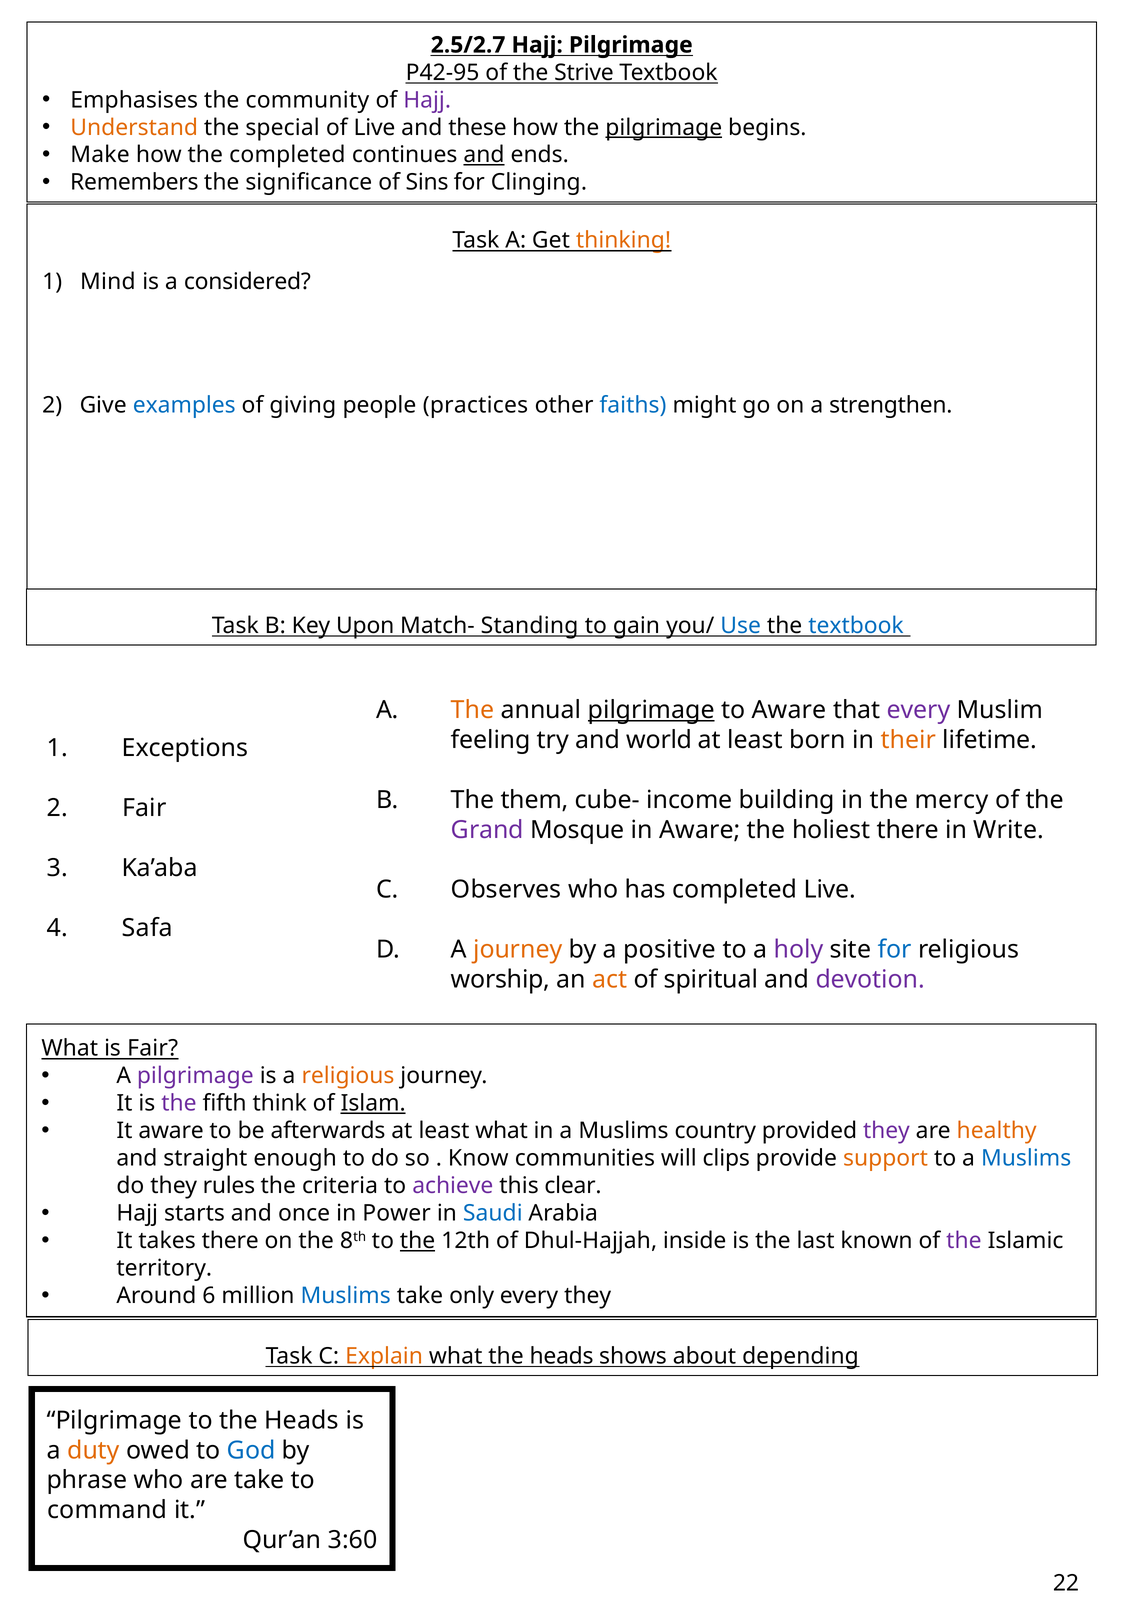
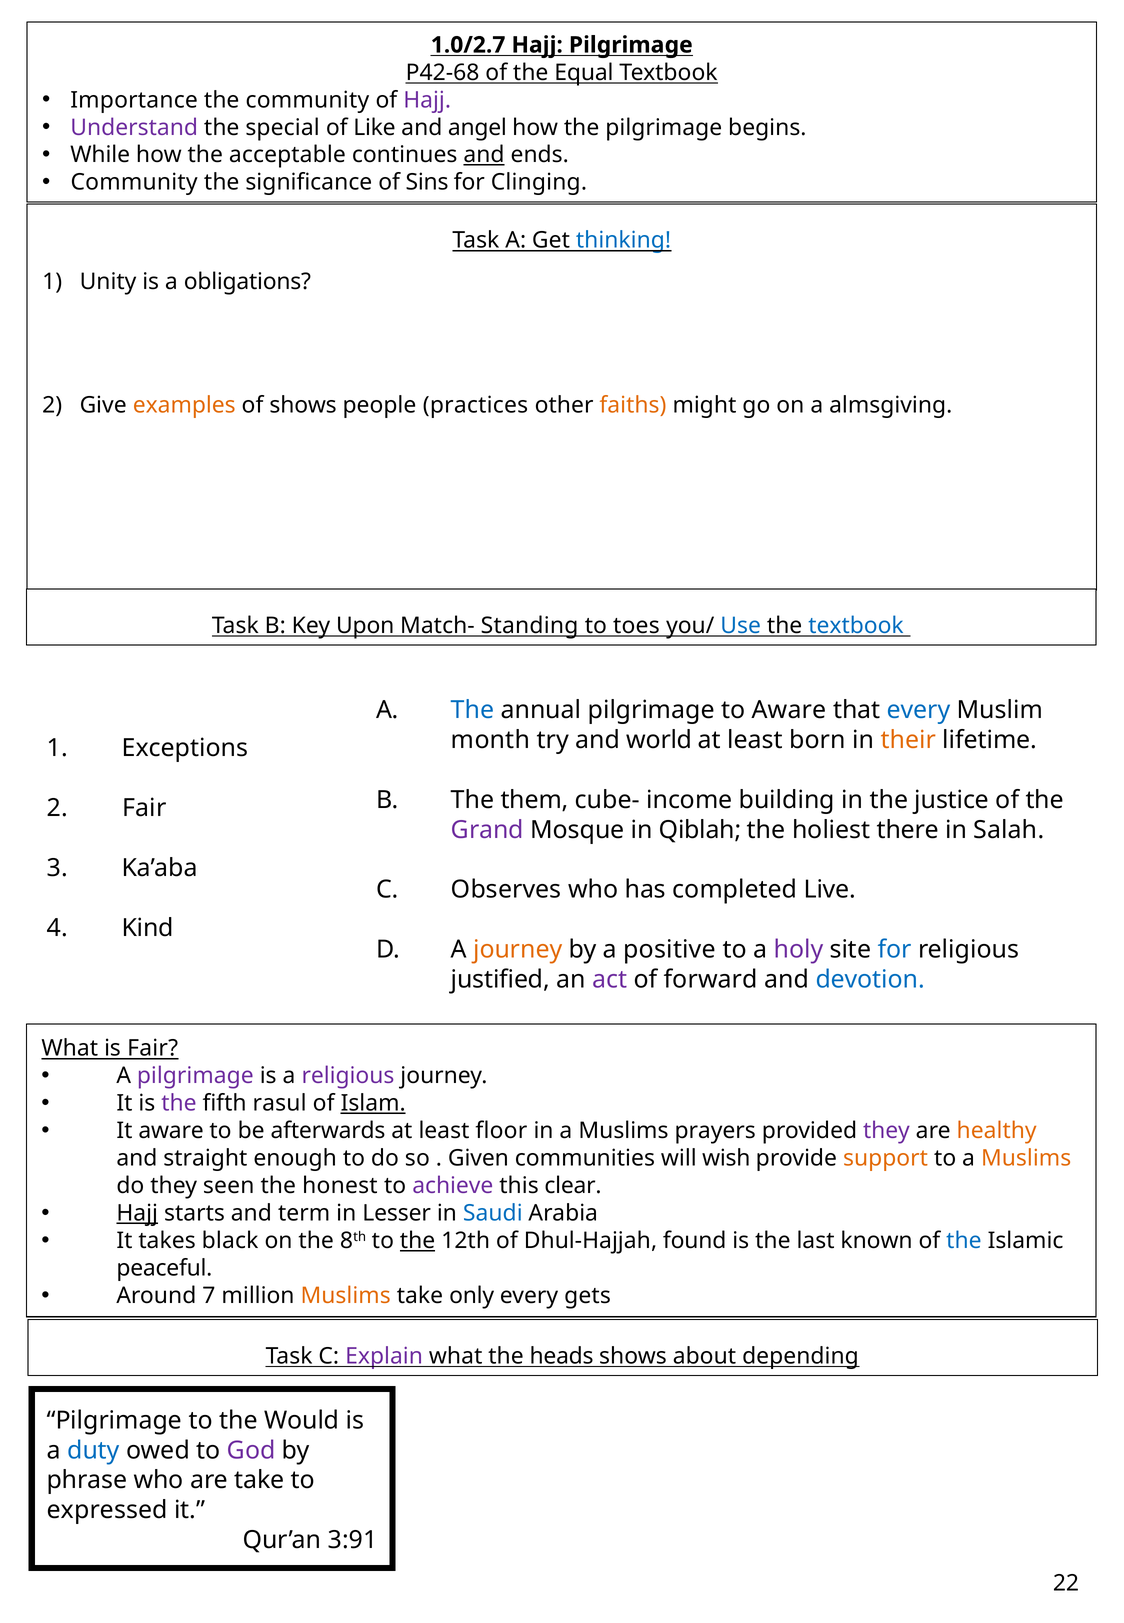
2.5/2.7: 2.5/2.7 -> 1.0/2.7
P42-95: P42-95 -> P42-68
Strive: Strive -> Equal
Emphasises: Emphasises -> Importance
Understand colour: orange -> purple
of Live: Live -> Like
these: these -> angel
pilgrimage at (664, 128) underline: present -> none
Make: Make -> While
the completed: completed -> acceptable
Remembers at (134, 182): Remembers -> Community
thinking colour: orange -> blue
Mind: Mind -> Unity
considered: considered -> obligations
examples colour: blue -> orange
of giving: giving -> shows
faiths colour: blue -> orange
strengthen: strengthen -> almsgiving
gain: gain -> toes
The at (473, 710) colour: orange -> blue
pilgrimage at (651, 710) underline: present -> none
every at (919, 710) colour: purple -> blue
feeling: feeling -> month
mercy: mercy -> justice
in Aware: Aware -> Qiblah
Write: Write -> Salah
Safa: Safa -> Kind
worship: worship -> justified
act colour: orange -> purple
spiritual: spiritual -> forward
devotion colour: purple -> blue
religious at (348, 1076) colour: orange -> purple
think: think -> rasul
least what: what -> floor
country: country -> prayers
Know: Know -> Given
clips: clips -> wish
Muslims at (1026, 1159) colour: blue -> orange
rules: rules -> seen
criteria: criteria -> honest
Hajj at (137, 1214) underline: none -> present
once: once -> term
Power: Power -> Lesser
takes there: there -> black
inside: inside -> found
the at (964, 1241) colour: purple -> blue
territory: territory -> peaceful
6: 6 -> 7
Muslims at (346, 1296) colour: blue -> orange
every they: they -> gets
Explain colour: orange -> purple
to the Heads: Heads -> Would
duty colour: orange -> blue
God colour: blue -> purple
command: command -> expressed
3:60: 3:60 -> 3:91
